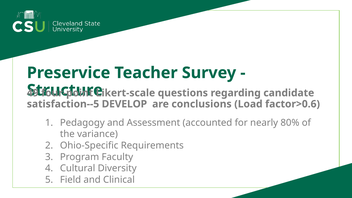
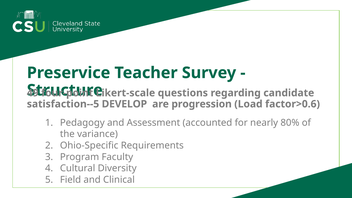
conclusions: conclusions -> progression
